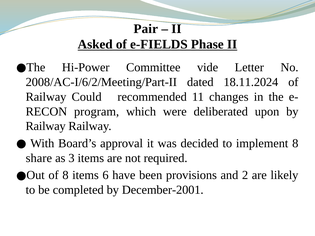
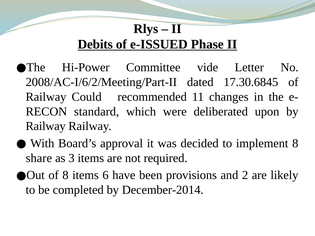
Pair: Pair -> Rlys
Asked: Asked -> Debits
e-FIELDS: e-FIELDS -> e-ISSUED
18.11.2024: 18.11.2024 -> 17.30.6845
program: program -> standard
December-2001: December-2001 -> December-2014
